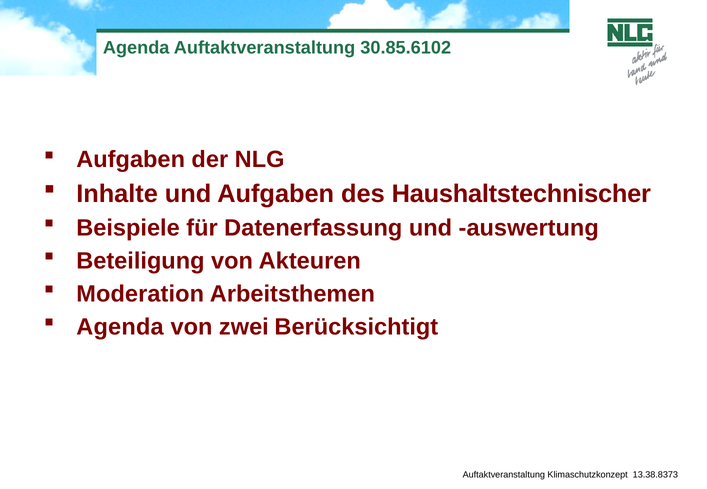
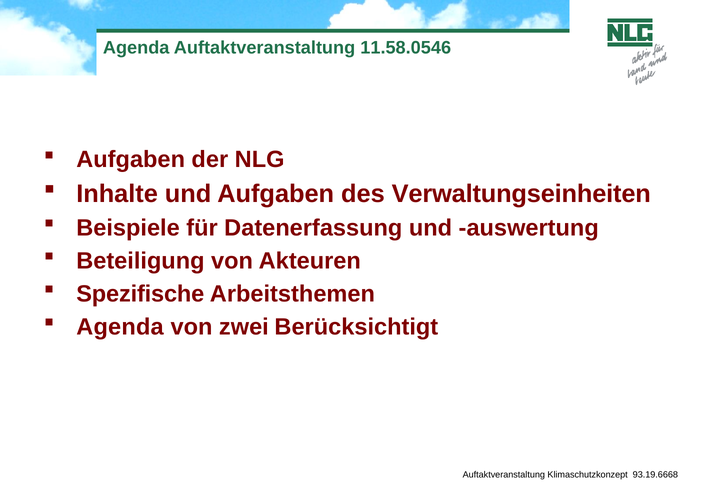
30.85.6102: 30.85.6102 -> 11.58.0546
Haushaltstechnischer: Haushaltstechnischer -> Verwaltungseinheiten
Moderation: Moderation -> Spezifische
13.38.8373: 13.38.8373 -> 93.19.6668
